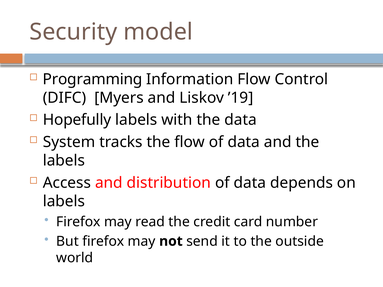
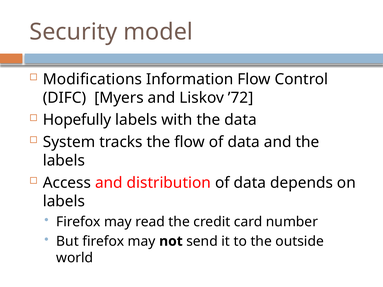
Programming: Programming -> Modifications
’19: ’19 -> ’72
